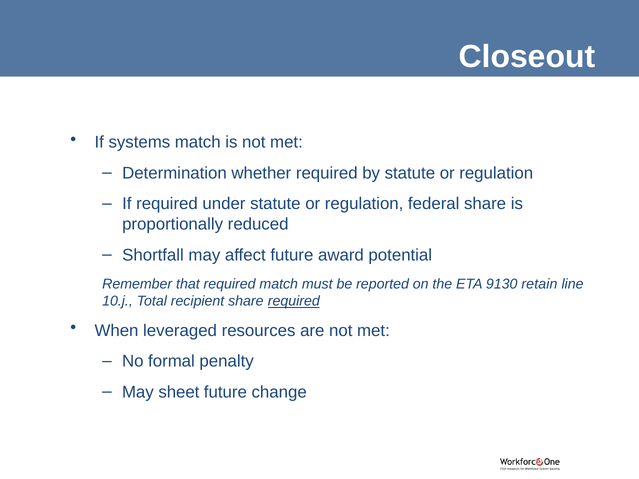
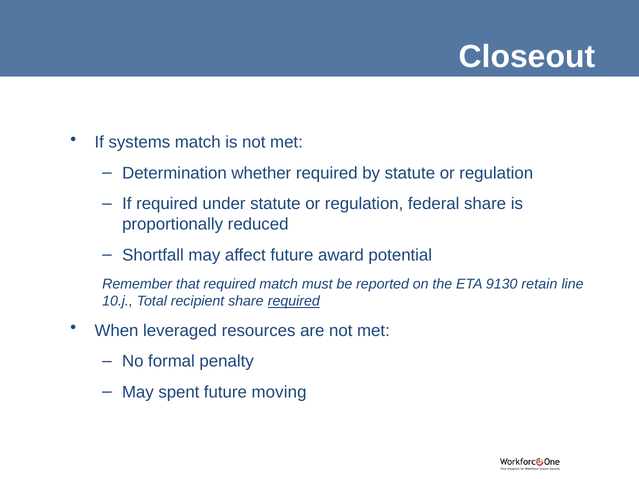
sheet: sheet -> spent
change: change -> moving
